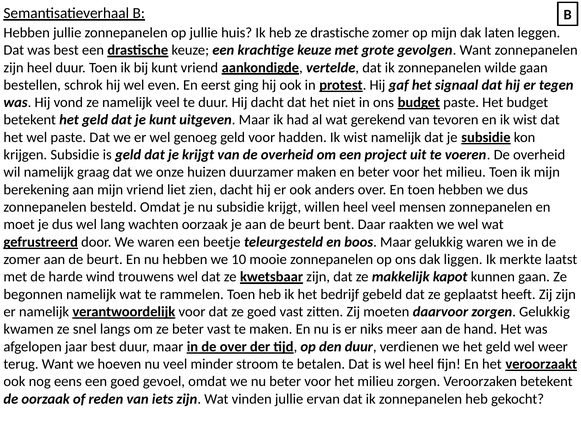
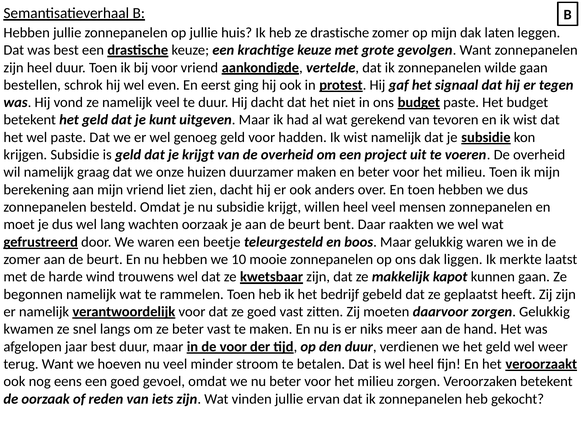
bij kunt: kunt -> voor
de over: over -> voor
